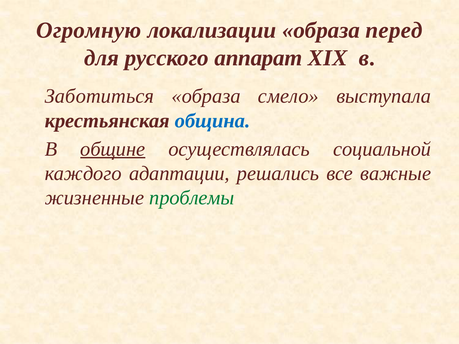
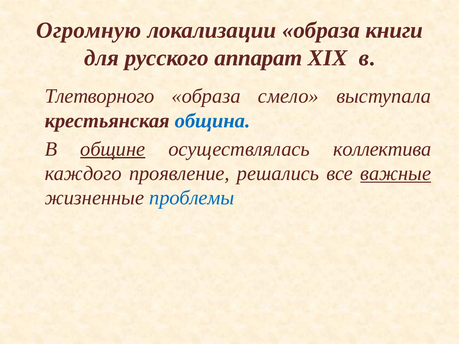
перед: перед -> книги
Заботиться: Заботиться -> Тлетворного
социальной: социальной -> коллектива
адаптации: адаптации -> проявление
важные underline: none -> present
проблемы colour: green -> blue
